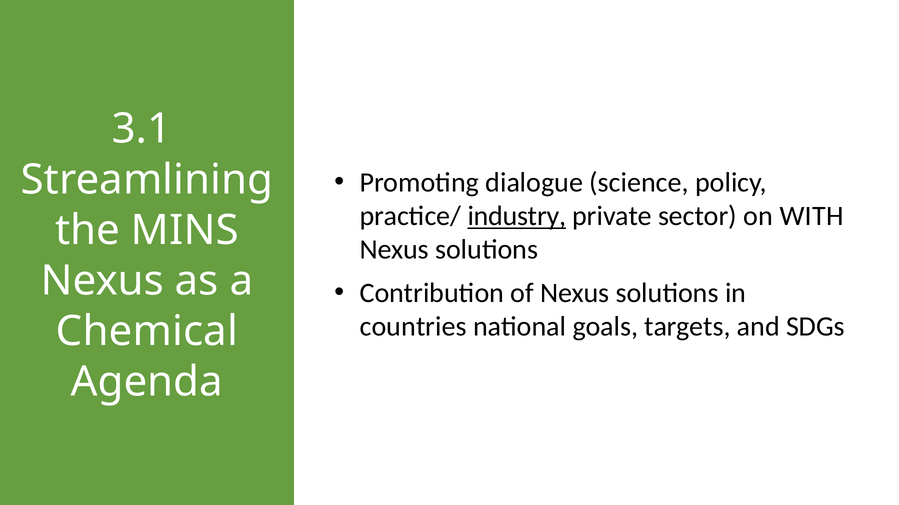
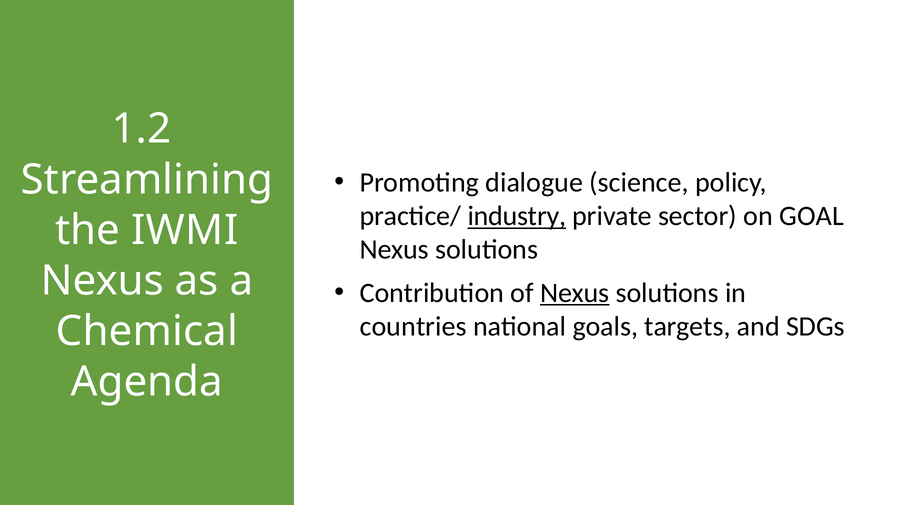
3.1: 3.1 -> 1.2
WITH: WITH -> GOAL
MINS: MINS -> IWMI
Nexus at (575, 293) underline: none -> present
